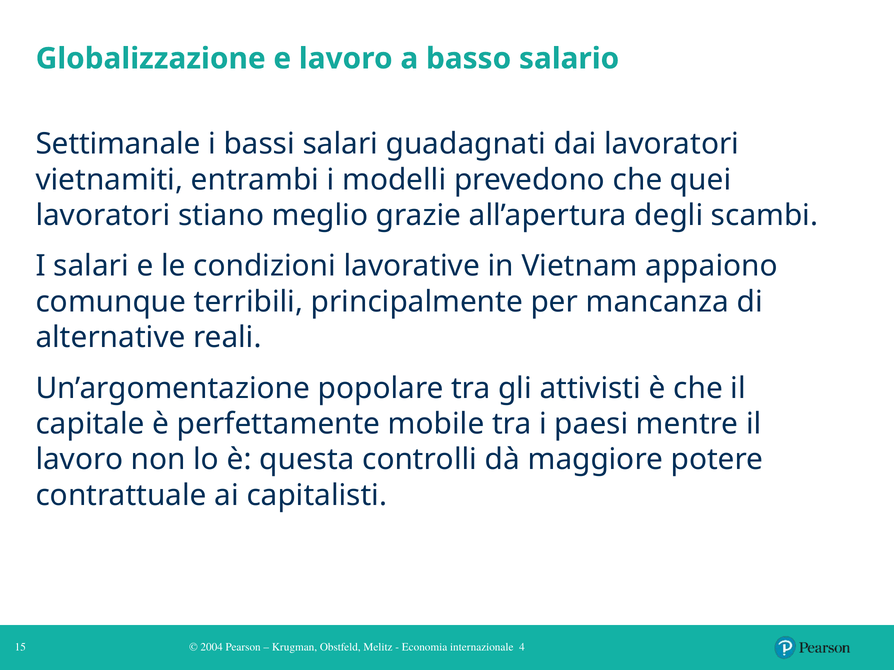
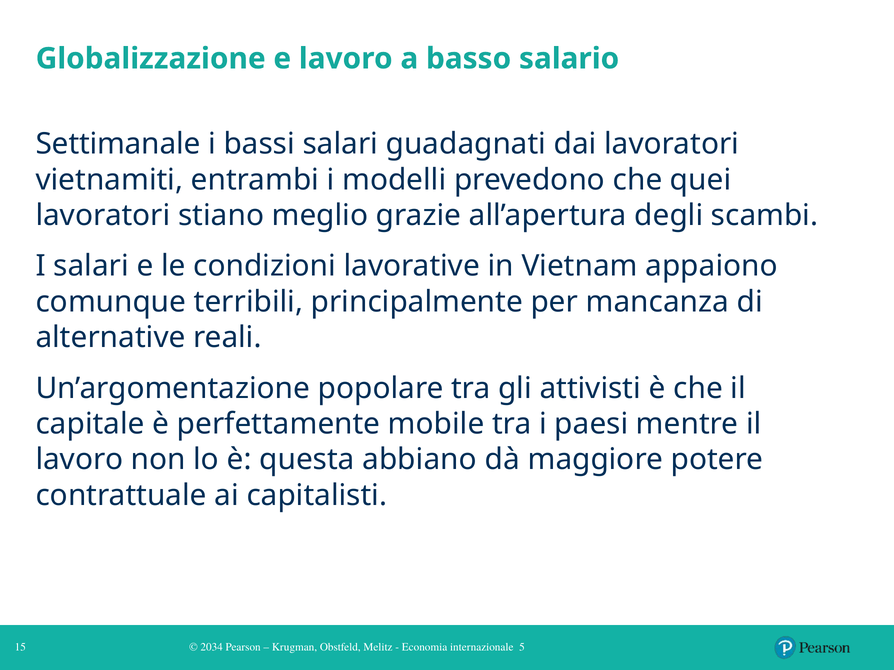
controlli: controlli -> abbiano
2004: 2004 -> 2034
4: 4 -> 5
